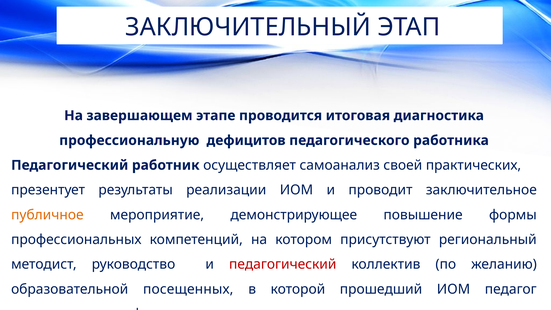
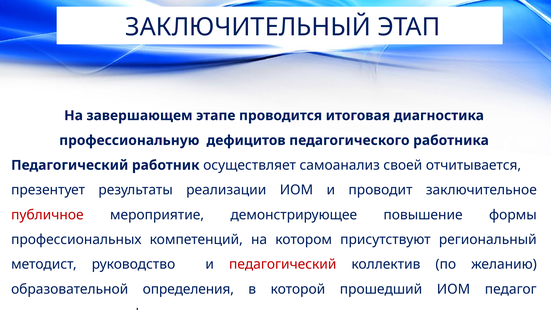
практических: практических -> отчитывается
публичное colour: orange -> red
посещенных: посещенных -> определения
